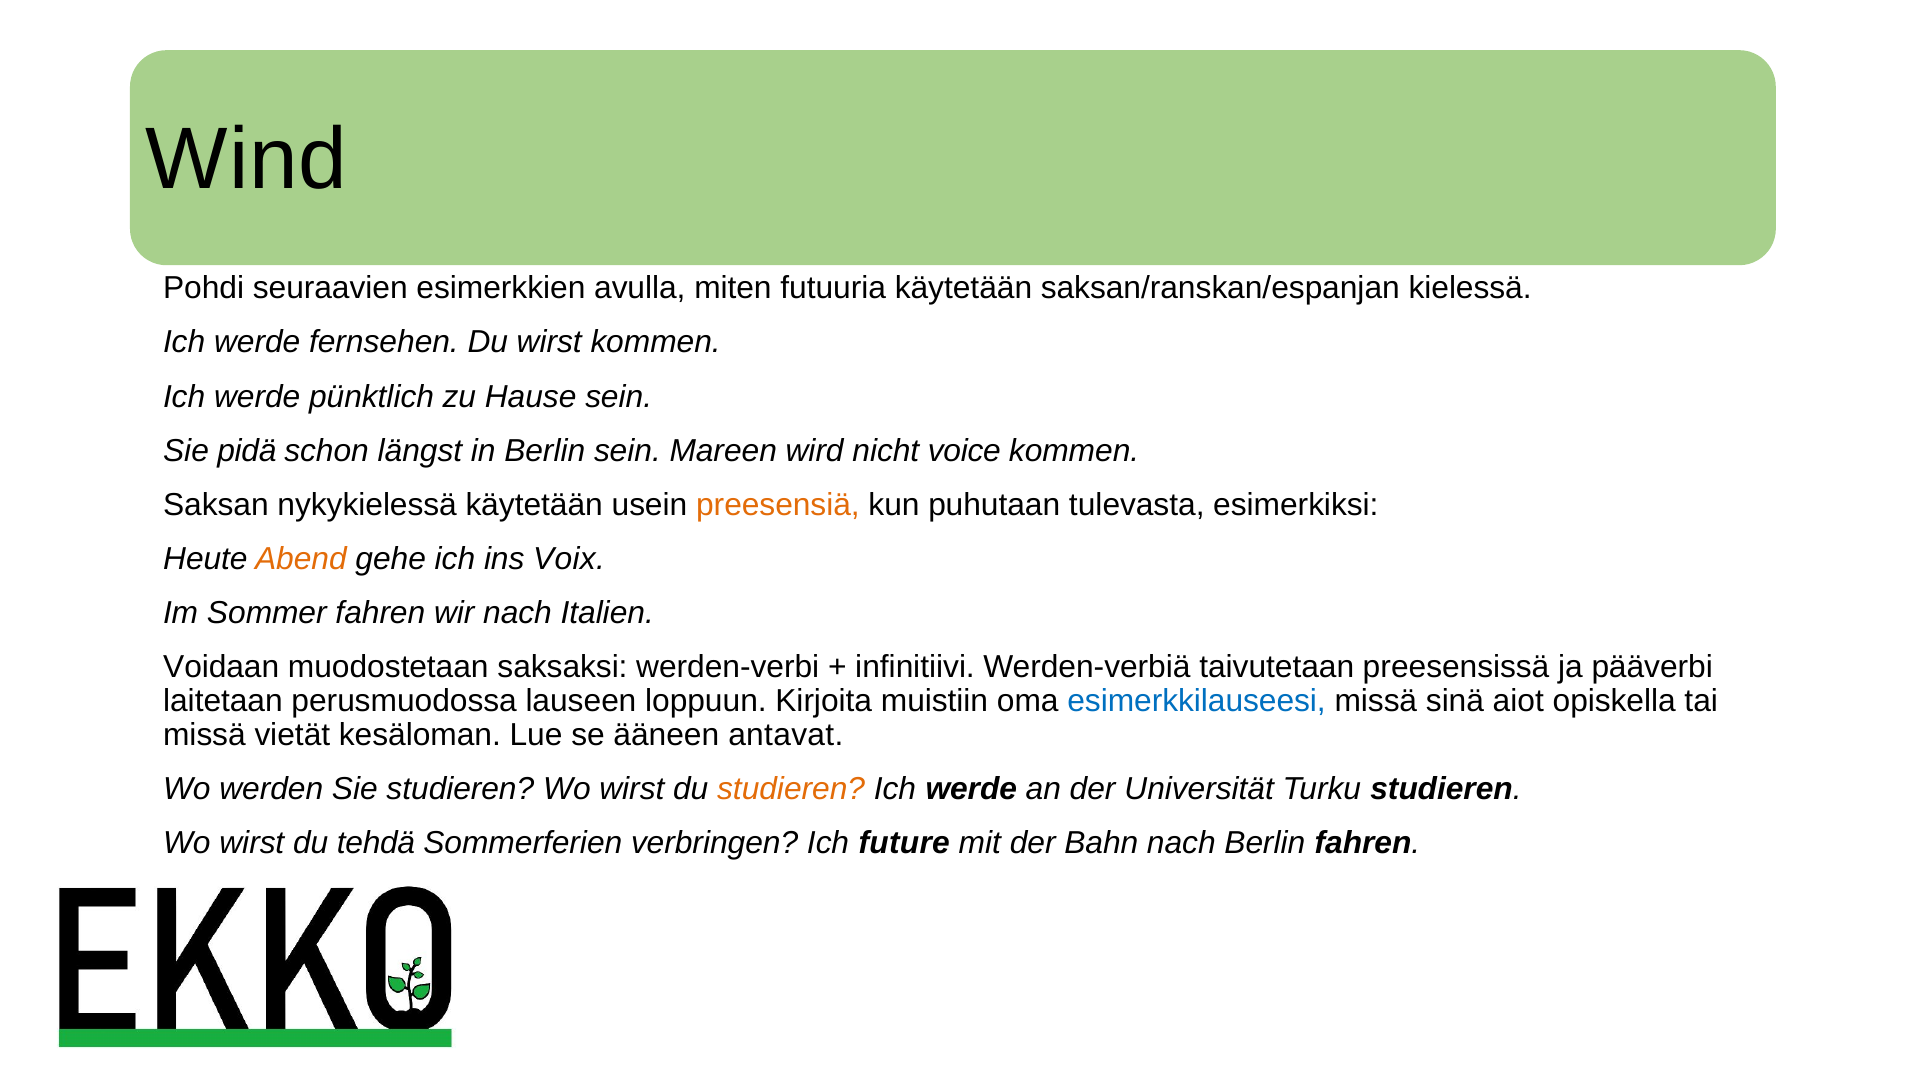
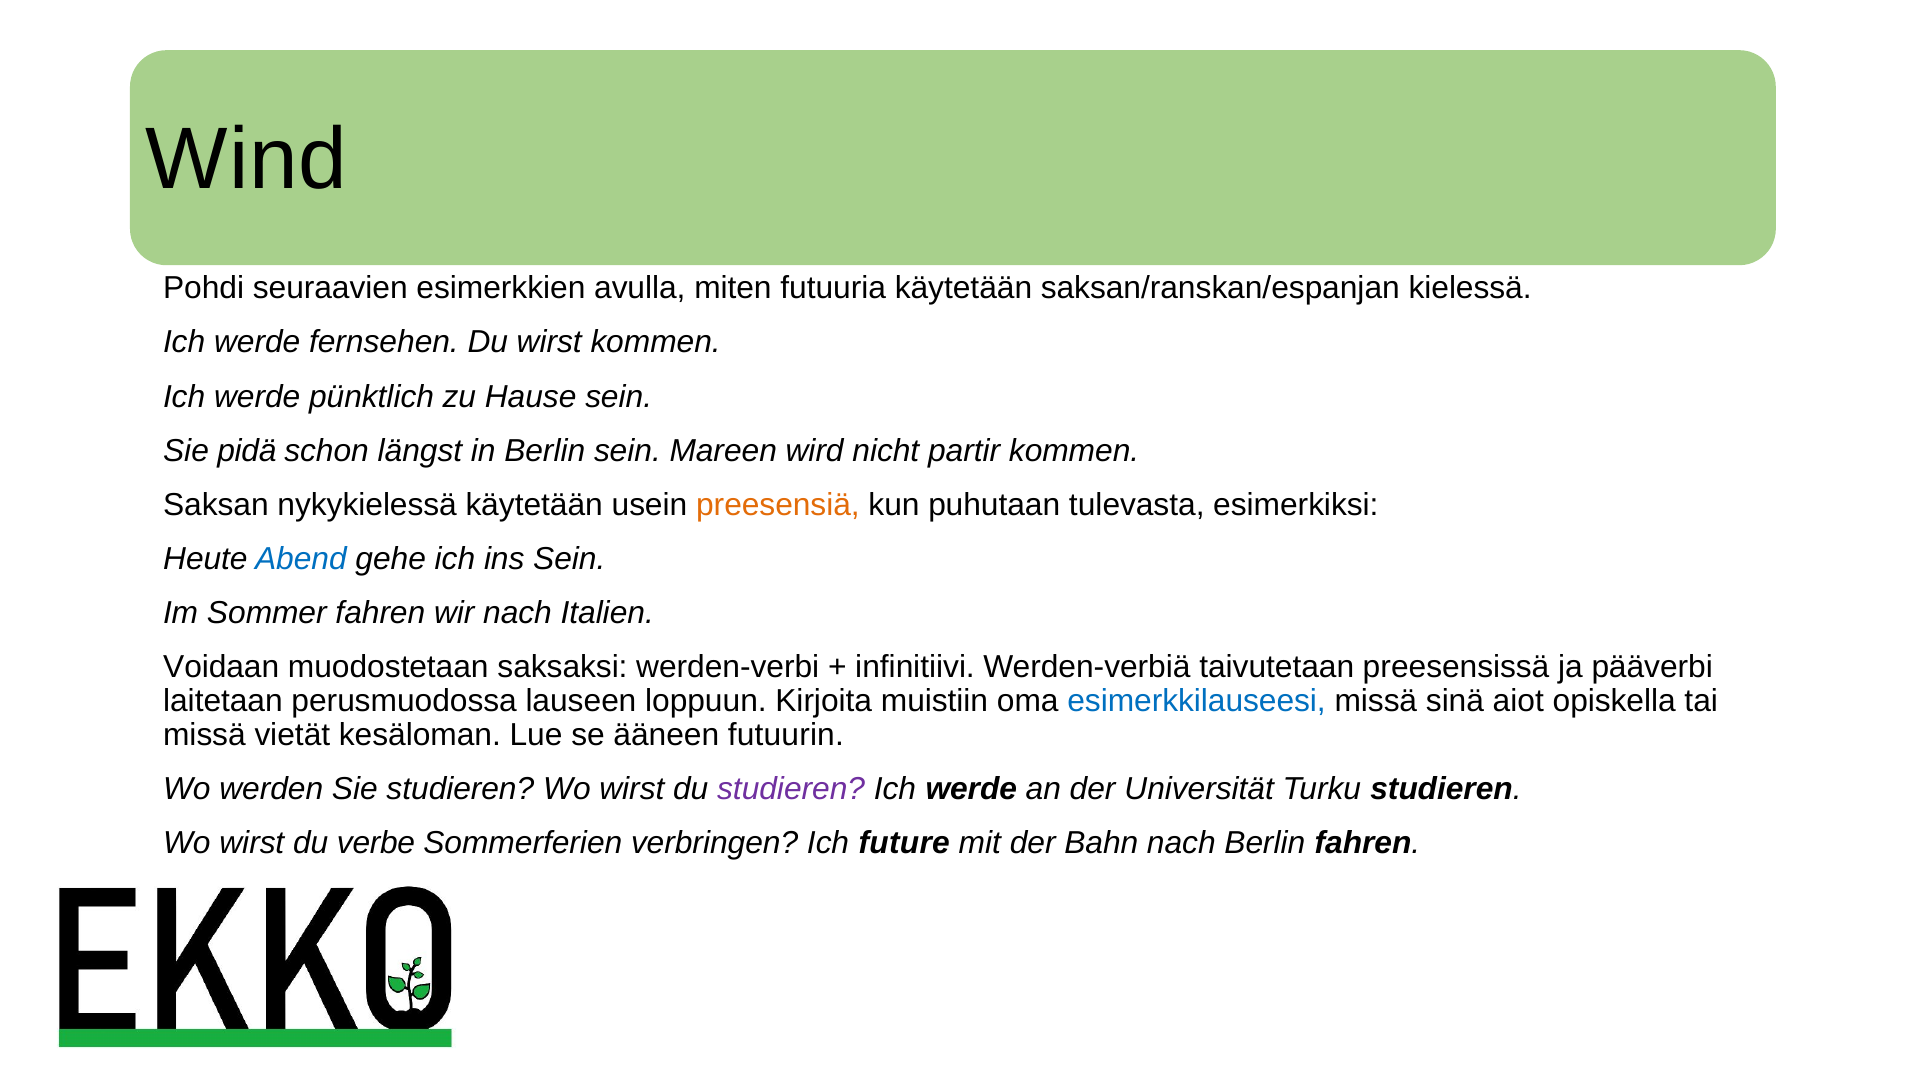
voice: voice -> partir
Abend colour: orange -> blue
ins Voix: Voix -> Sein
antavat: antavat -> futuurin
studieren at (791, 790) colour: orange -> purple
tehdä: tehdä -> verbe
